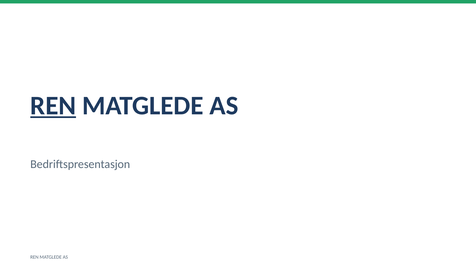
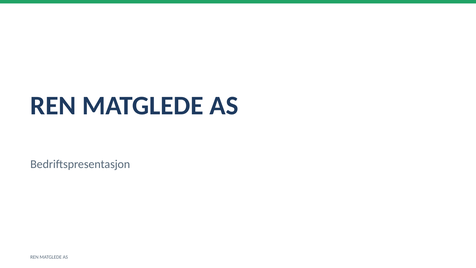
REN at (53, 106) underline: present -> none
